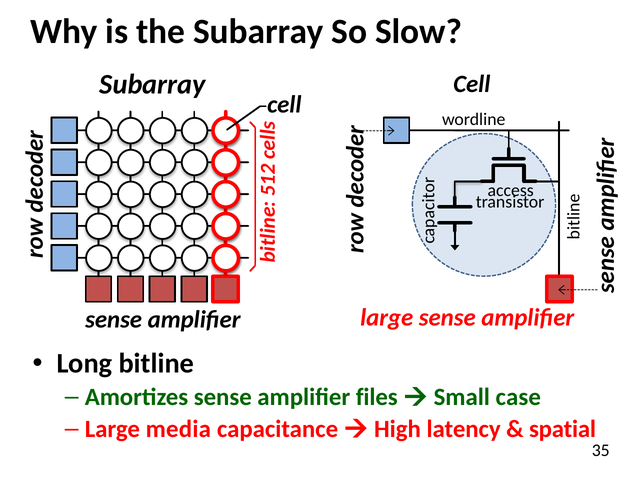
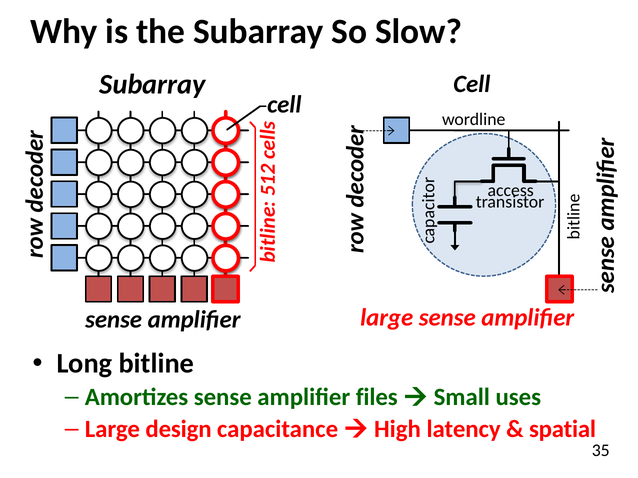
case: case -> uses
media: media -> design
